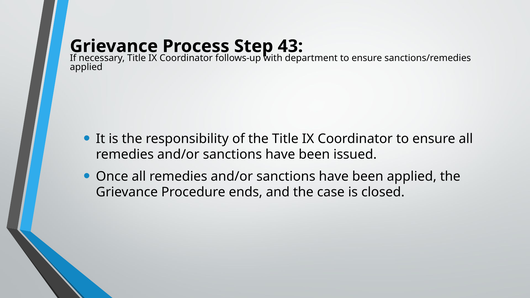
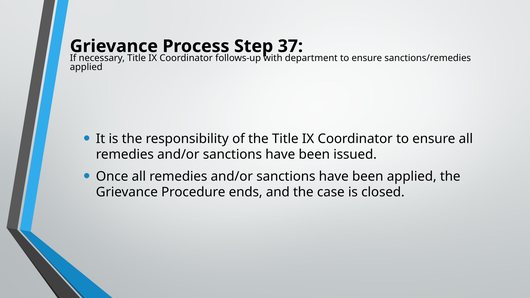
43: 43 -> 37
